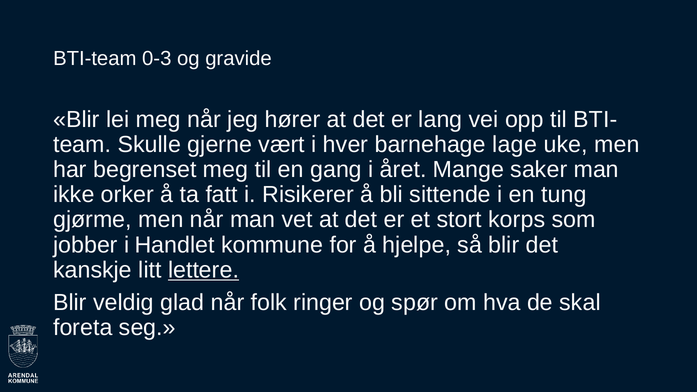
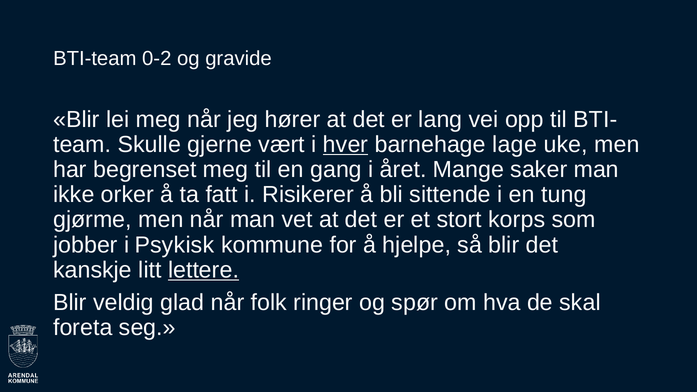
0-3: 0-3 -> 0-2
hver underline: none -> present
Handlet: Handlet -> Psykisk
